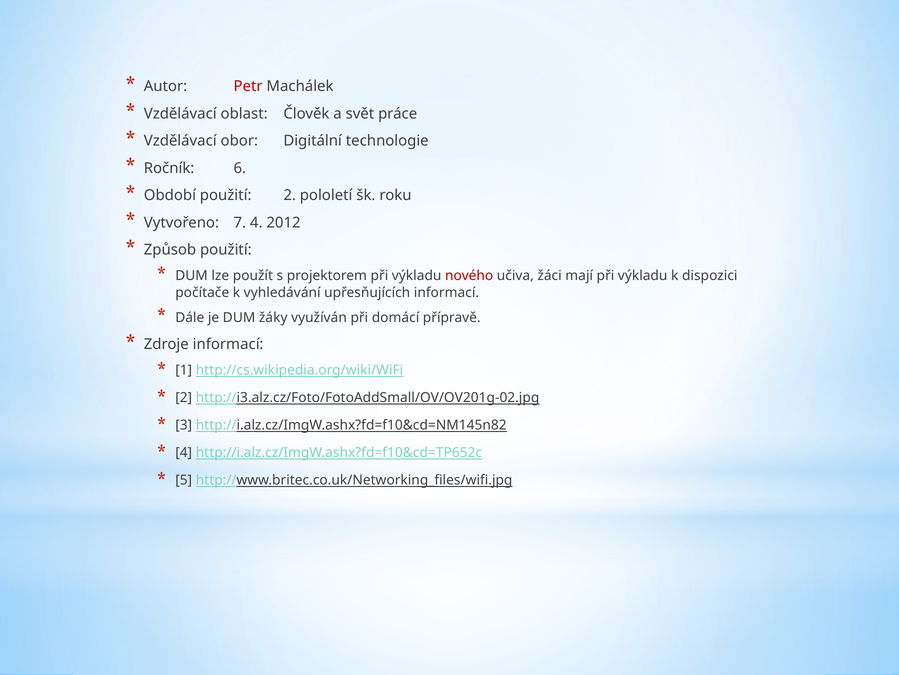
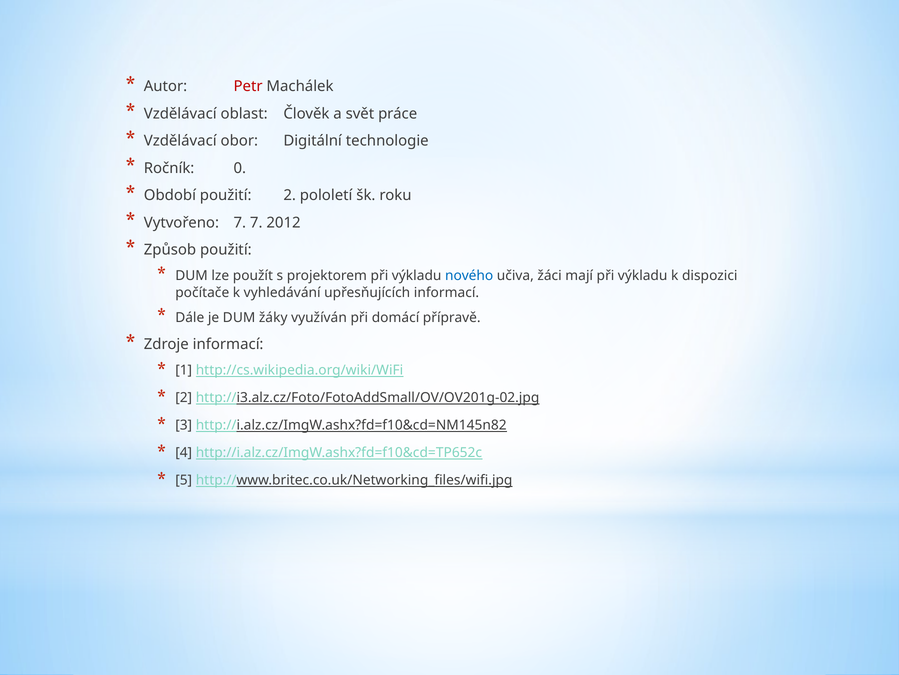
6: 6 -> 0
7 4: 4 -> 7
nového colour: red -> blue
